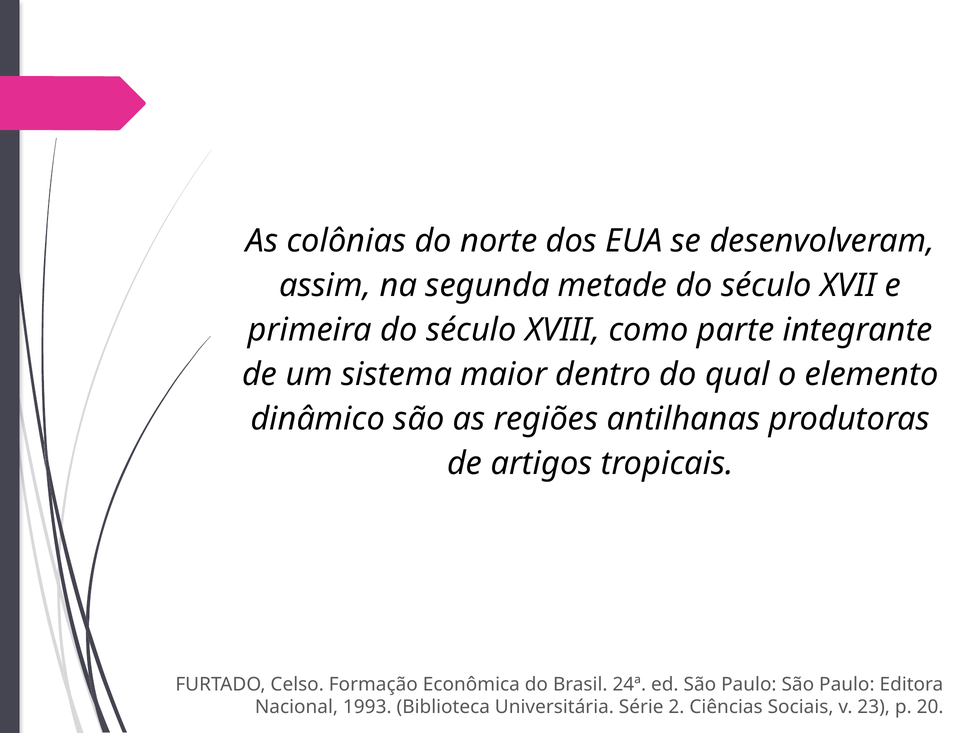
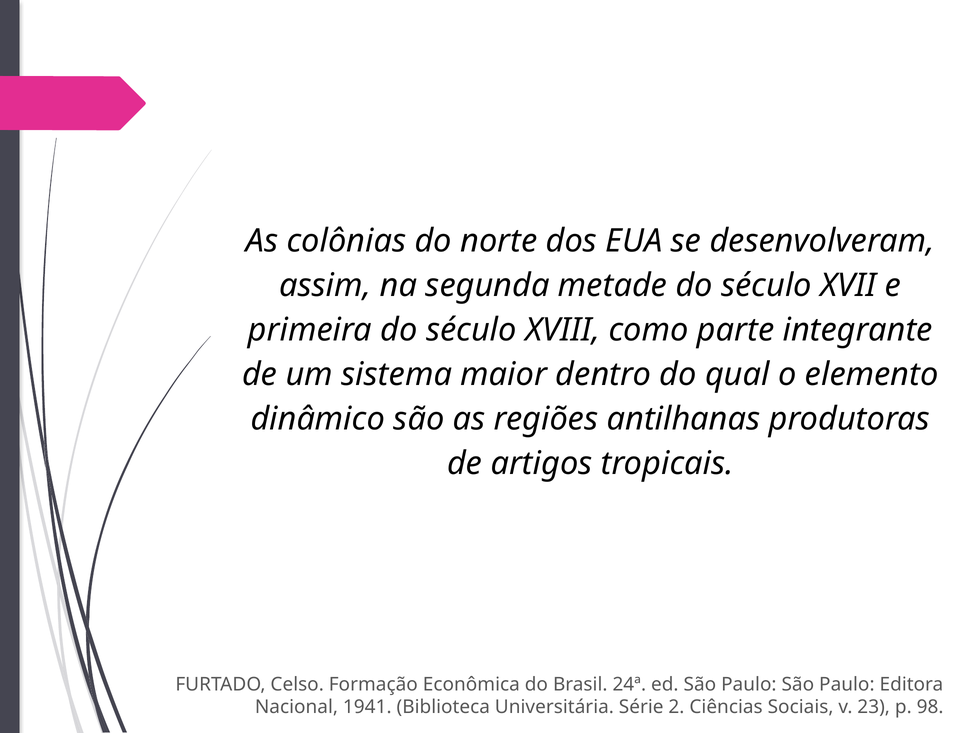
1993: 1993 -> 1941
20: 20 -> 98
